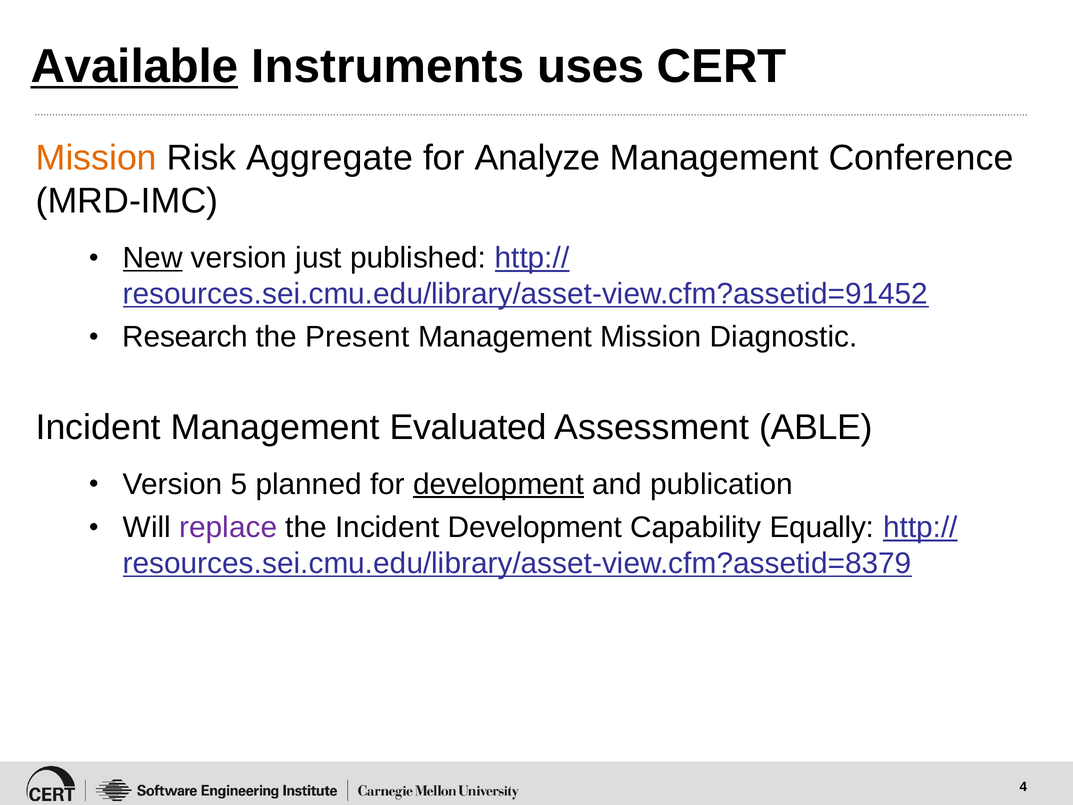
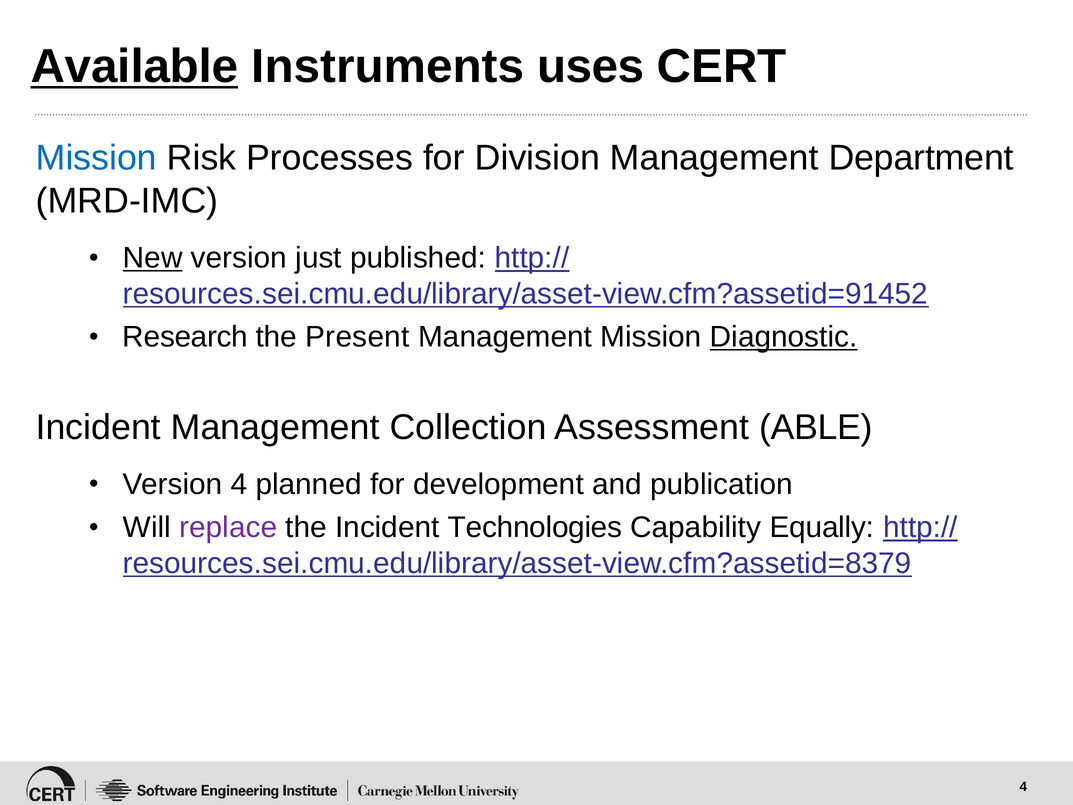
Mission at (96, 158) colour: orange -> blue
Aggregate: Aggregate -> Processes
Analyze: Analyze -> Division
Conference: Conference -> Department
Diagnostic underline: none -> present
Evaluated: Evaluated -> Collection
Version 5: 5 -> 4
development at (498, 484) underline: present -> none
Incident Development: Development -> Technologies
